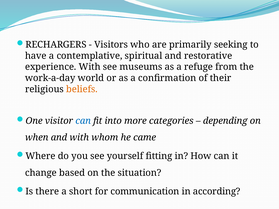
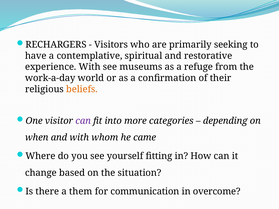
can at (83, 121) colour: blue -> purple
short: short -> them
according: according -> overcome
